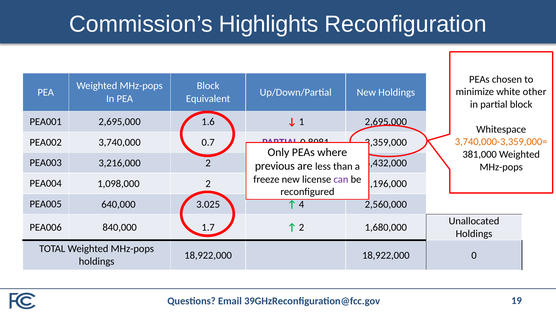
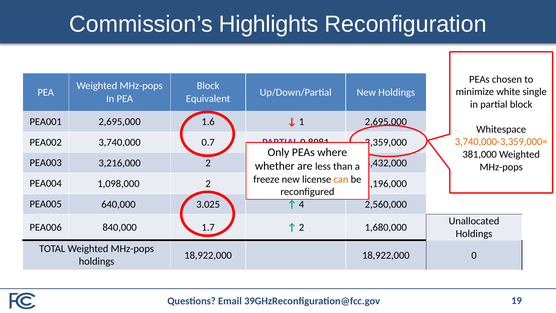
other: other -> single
previous: previous -> whether
can colour: purple -> orange
